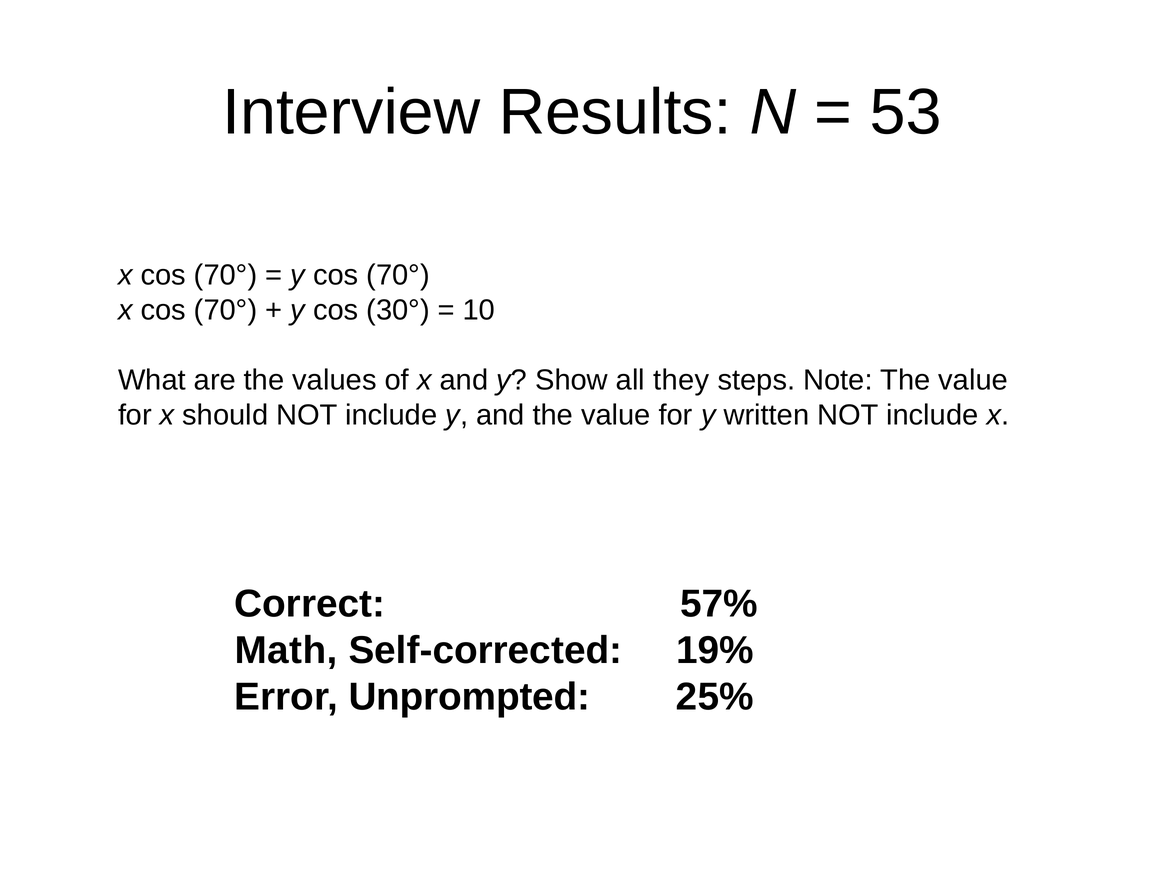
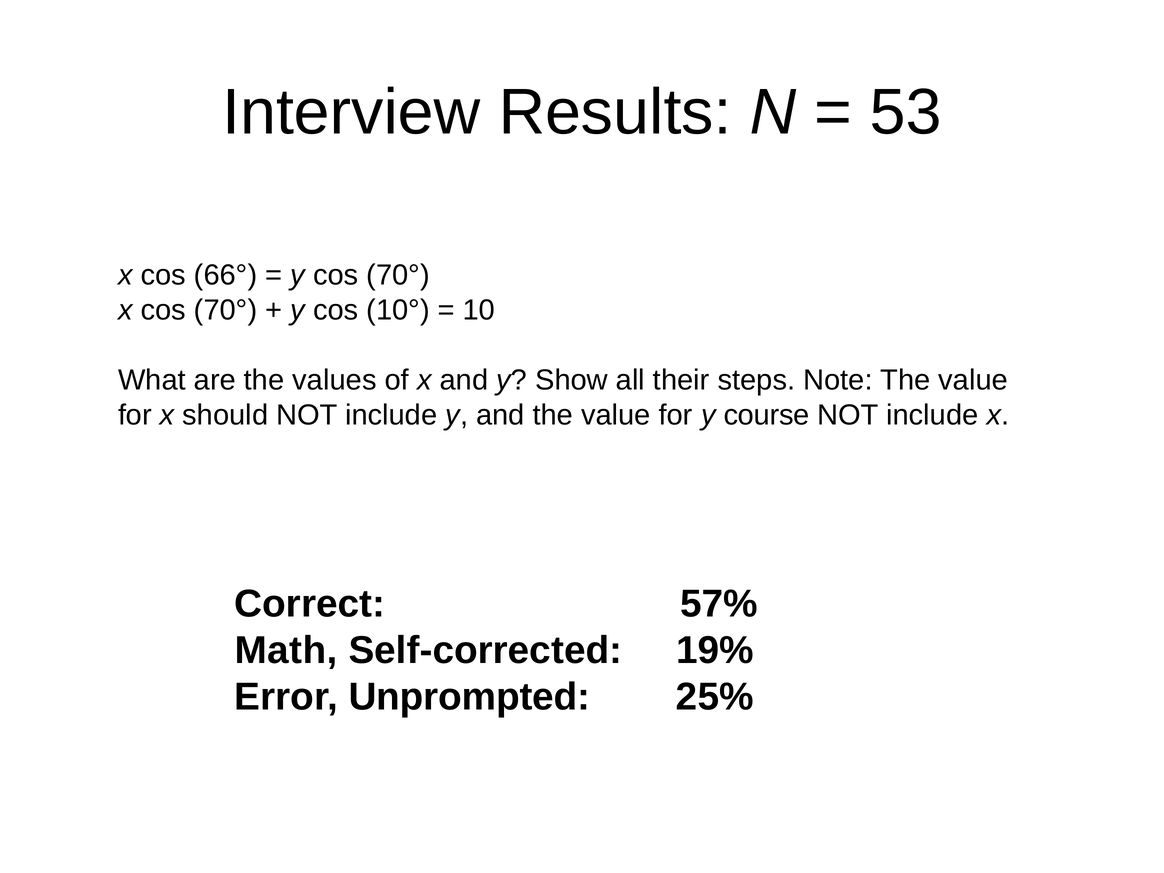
70° at (226, 275): 70° -> 66°
30°: 30° -> 10°
they: they -> their
written: written -> course
